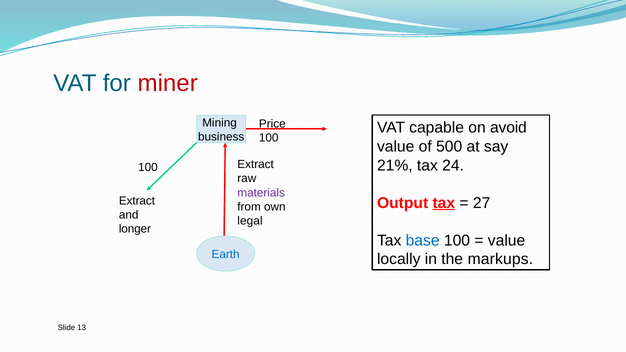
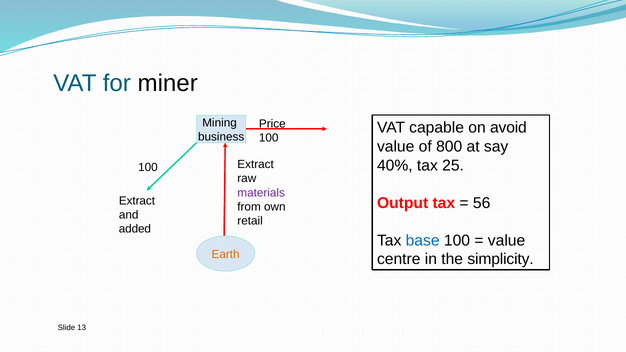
miner colour: red -> black
500: 500 -> 800
21%: 21% -> 40%
24: 24 -> 25
tax at (444, 203) underline: present -> none
27: 27 -> 56
legal: legal -> retail
longer: longer -> added
Earth colour: blue -> orange
locally: locally -> centre
markups: markups -> simplicity
